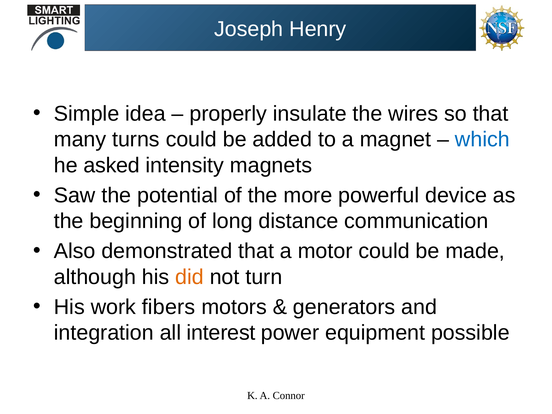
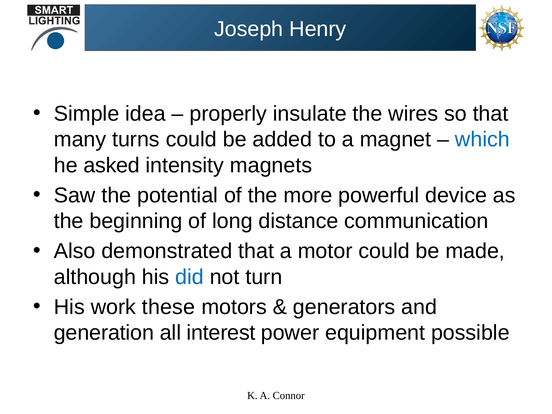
did colour: orange -> blue
fibers: fibers -> these
integration: integration -> generation
